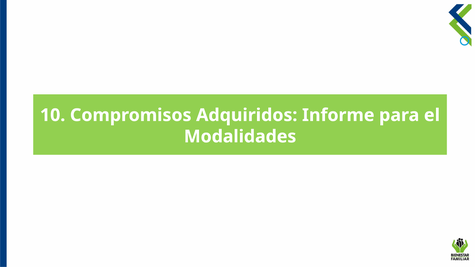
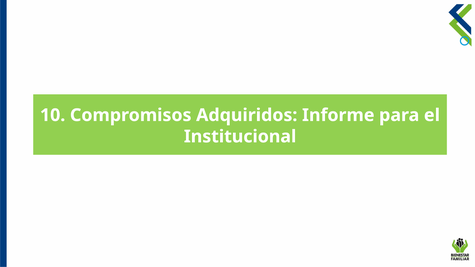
Modalidades: Modalidades -> Institucional
